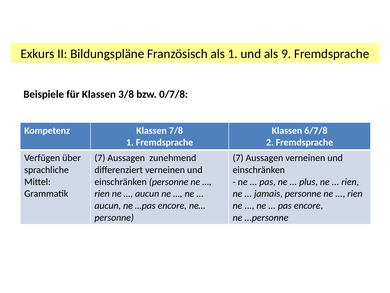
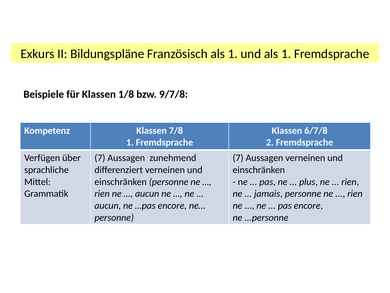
und als 9: 9 -> 1
3/8: 3/8 -> 1/8
0/7/8: 0/7/8 -> 9/7/8
